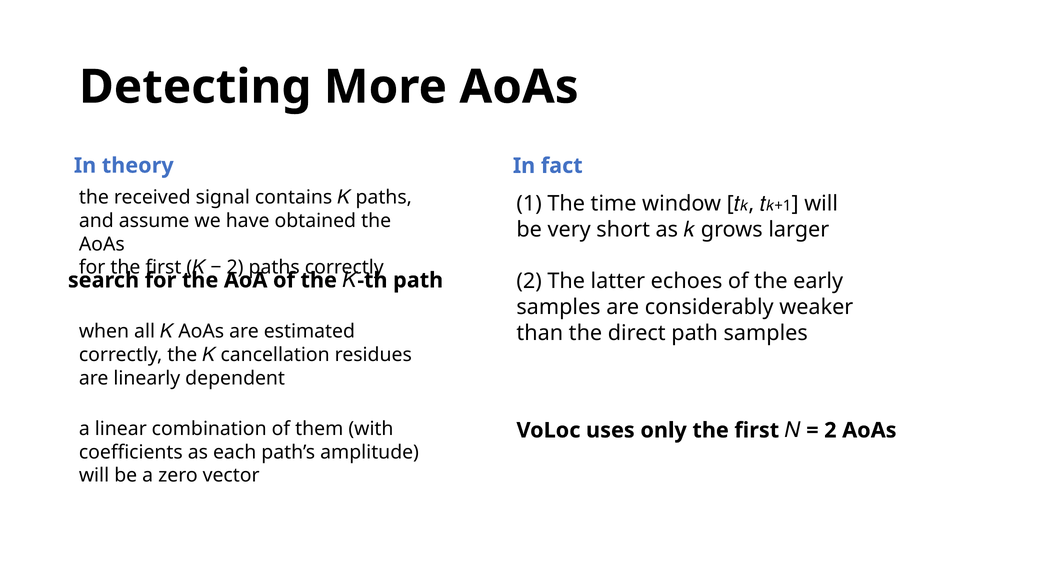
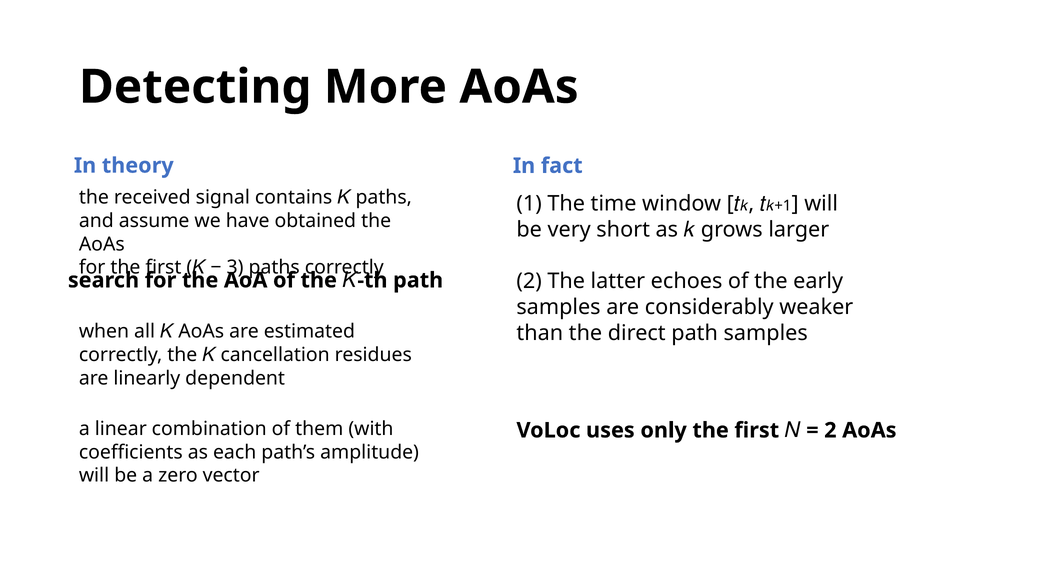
2 at (235, 268): 2 -> 3
